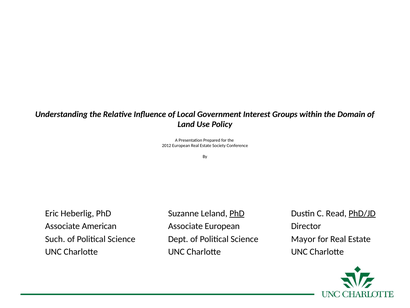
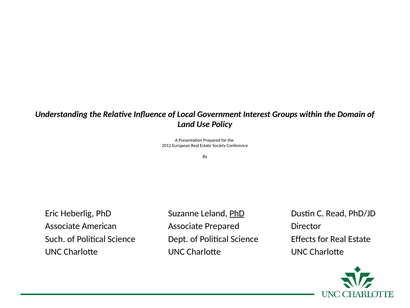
PhD/JD underline: present -> none
Associate European: European -> Prepared
Mayor: Mayor -> Effects
